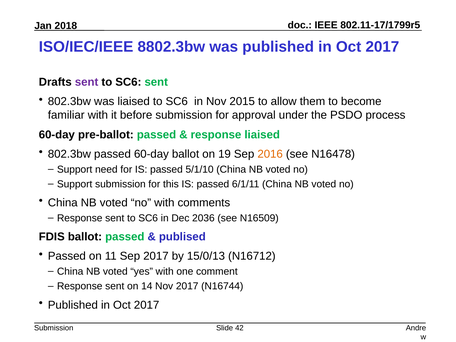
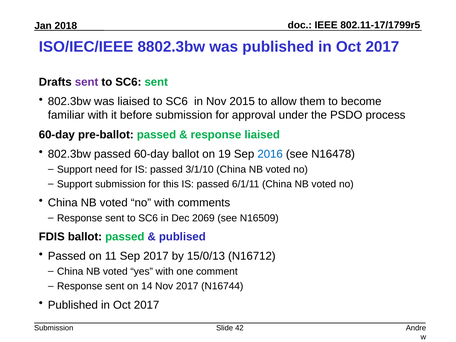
2016 colour: orange -> blue
5/1/10: 5/1/10 -> 3/1/10
2036: 2036 -> 2069
